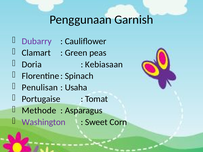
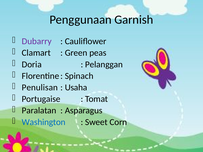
Kebiasaan: Kebiasaan -> Pelanggan
Methode: Methode -> Paralatan
Washington colour: purple -> blue
